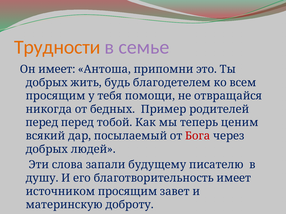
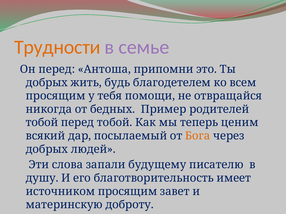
Он имеет: имеет -> перед
перед at (42, 123): перед -> тобой
Бога colour: red -> orange
